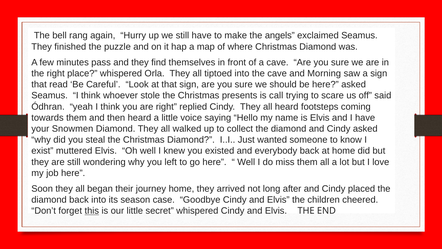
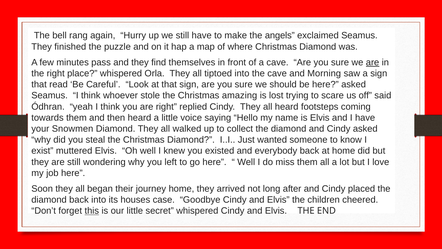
are at (373, 62) underline: none -> present
presents: presents -> amazing
call: call -> lost
season: season -> houses
